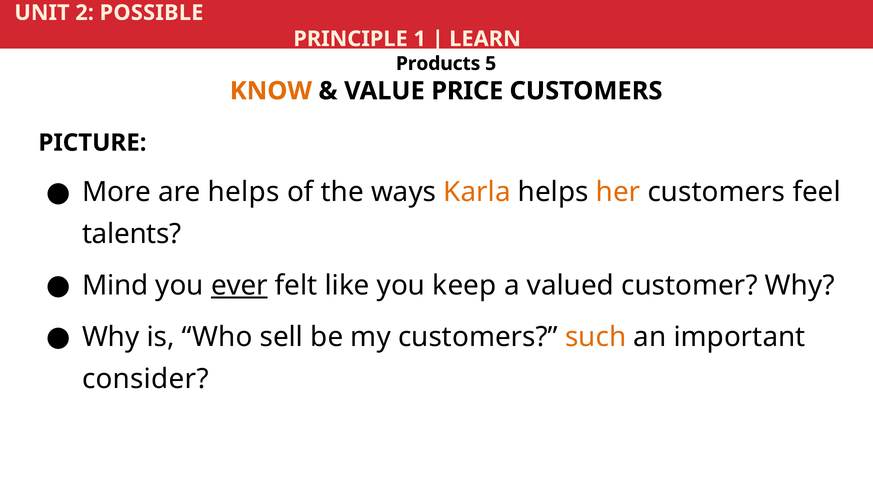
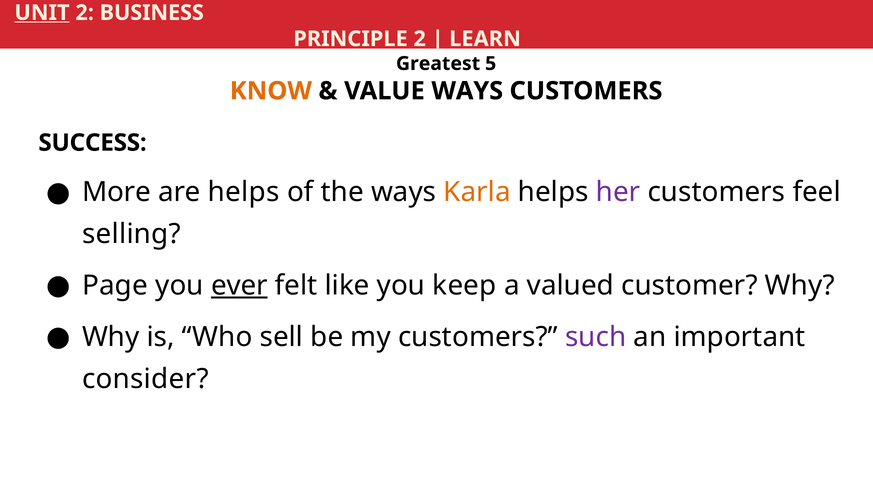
UNIT underline: none -> present
POSSIBLE: POSSIBLE -> BUSINESS
PRINCIPLE 1: 1 -> 2
Products: Products -> Greatest
VALUE PRICE: PRICE -> WAYS
PICTURE: PICTURE -> SUCCESS
her colour: orange -> purple
talents: talents -> selling
Mind: Mind -> Page
such colour: orange -> purple
